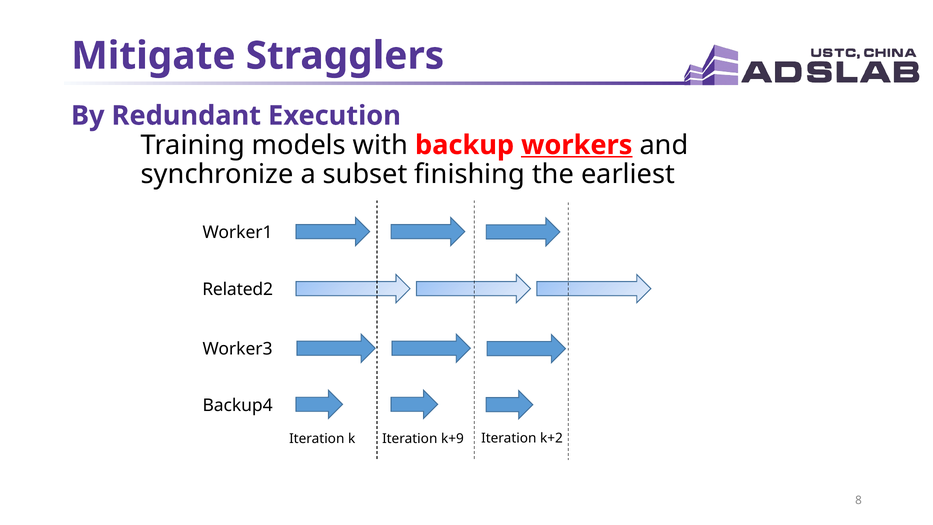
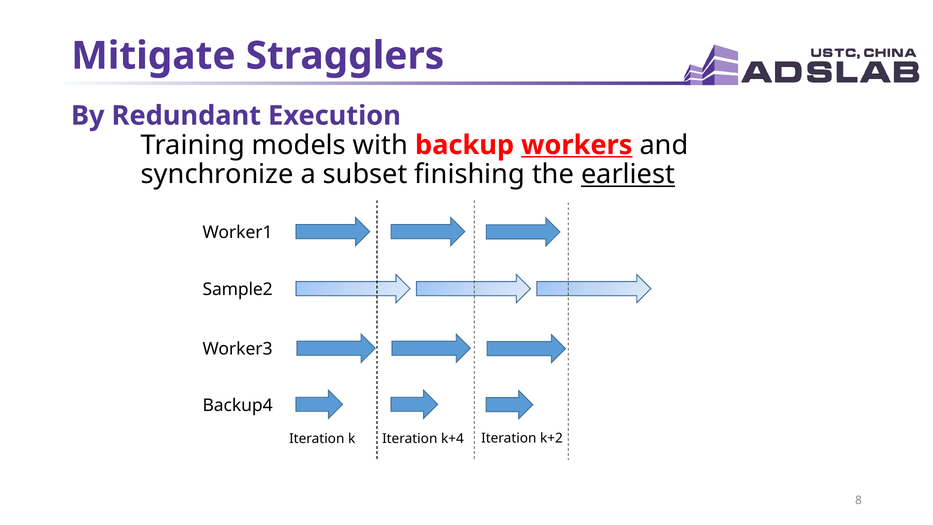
earliest underline: none -> present
Related2: Related2 -> Sample2
k+9: k+9 -> k+4
